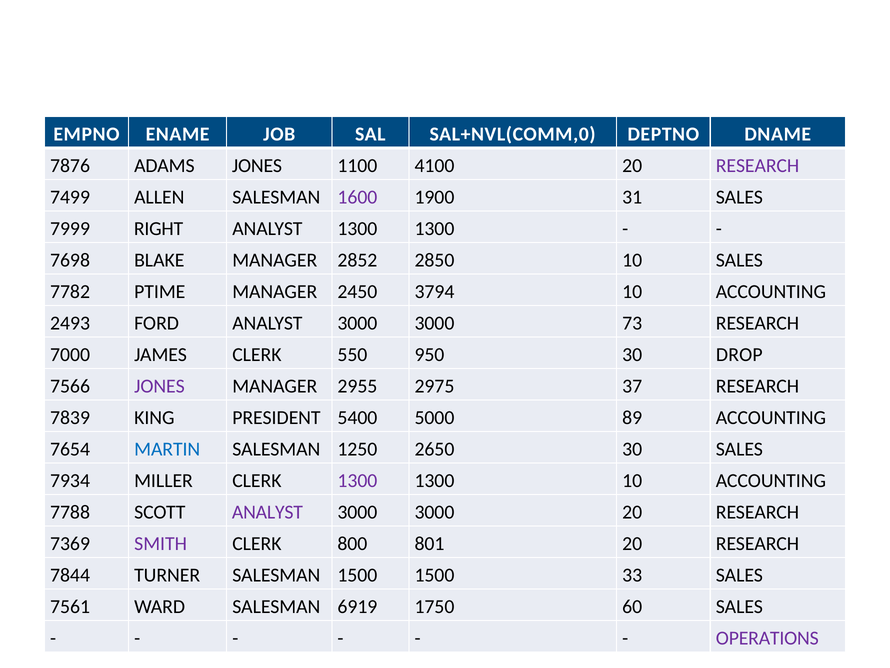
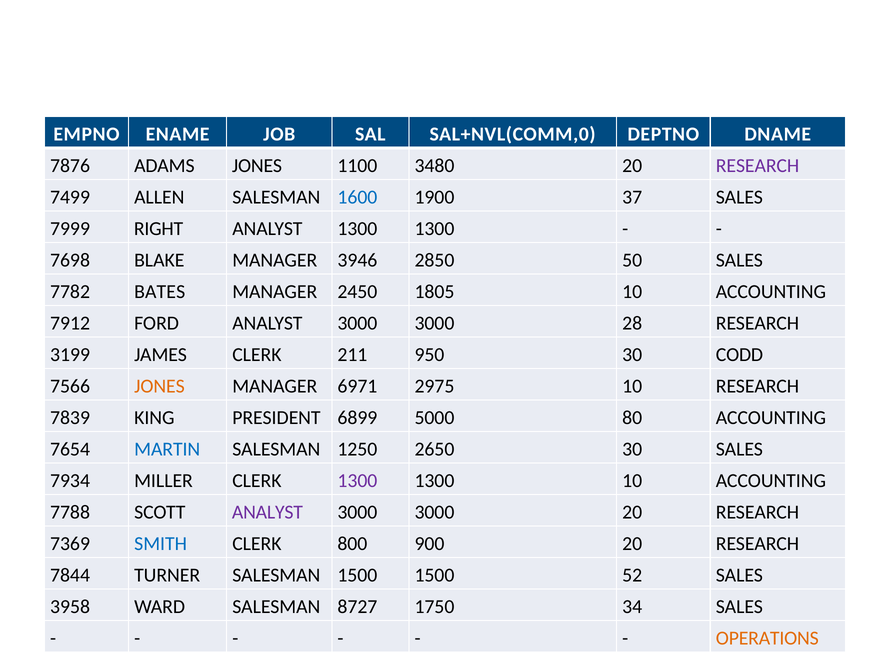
4100: 4100 -> 3480
1600 colour: purple -> blue
31: 31 -> 37
2852: 2852 -> 3946
2850 10: 10 -> 50
PTIME: PTIME -> BATES
3794: 3794 -> 1805
2493: 2493 -> 7912
73: 73 -> 28
7000: 7000 -> 3199
550: 550 -> 211
DROP: DROP -> CODD
JONES at (159, 386) colour: purple -> orange
2955: 2955 -> 6971
2975 37: 37 -> 10
5400: 5400 -> 6899
89: 89 -> 80
SMITH colour: purple -> blue
801: 801 -> 900
33: 33 -> 52
7561: 7561 -> 3958
6919: 6919 -> 8727
60: 60 -> 34
OPERATIONS colour: purple -> orange
